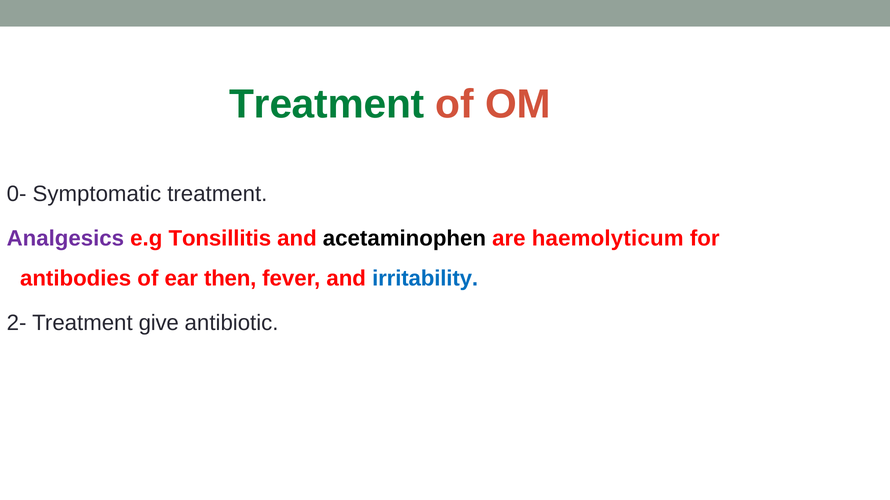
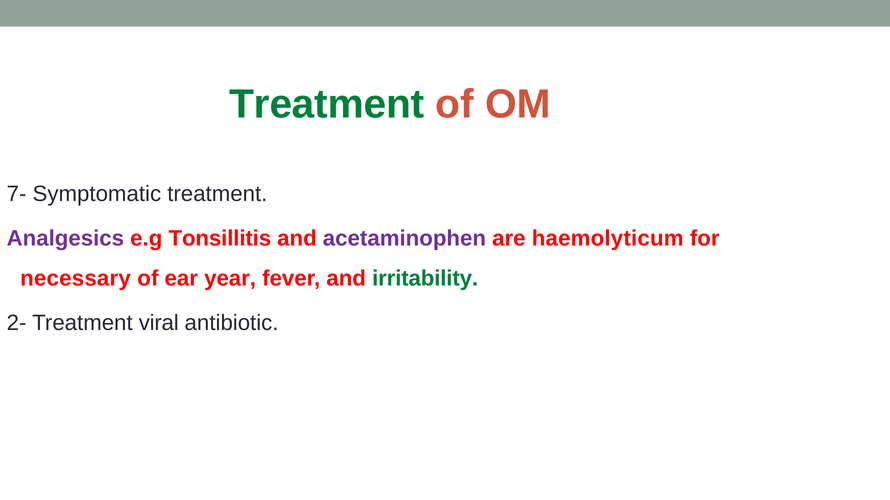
0-: 0- -> 7-
acetaminophen colour: black -> purple
antibodies: antibodies -> necessary
then: then -> year
irritability colour: blue -> green
give: give -> viral
